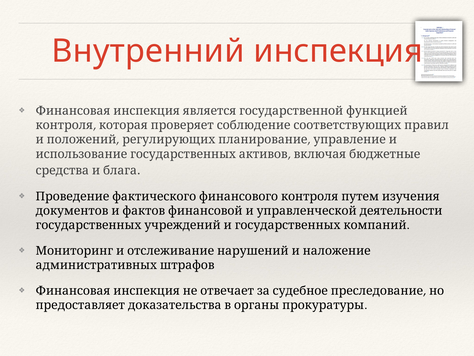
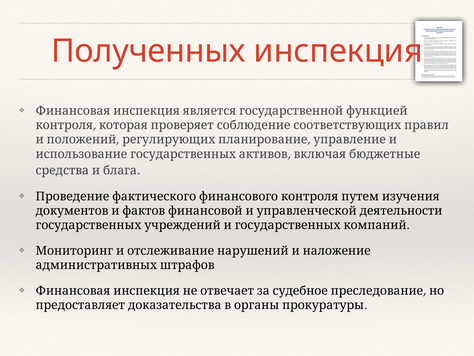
Внутренний: Внутренний -> Полученных
